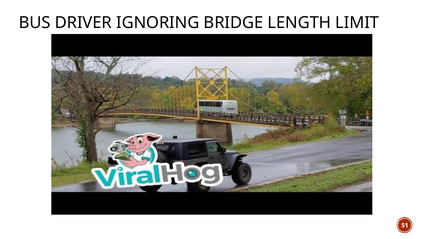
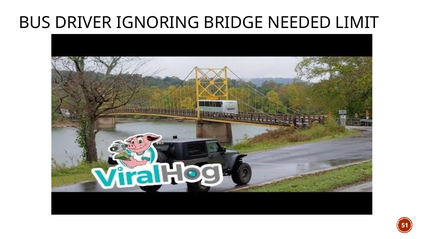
LENGTH: LENGTH -> NEEDED
